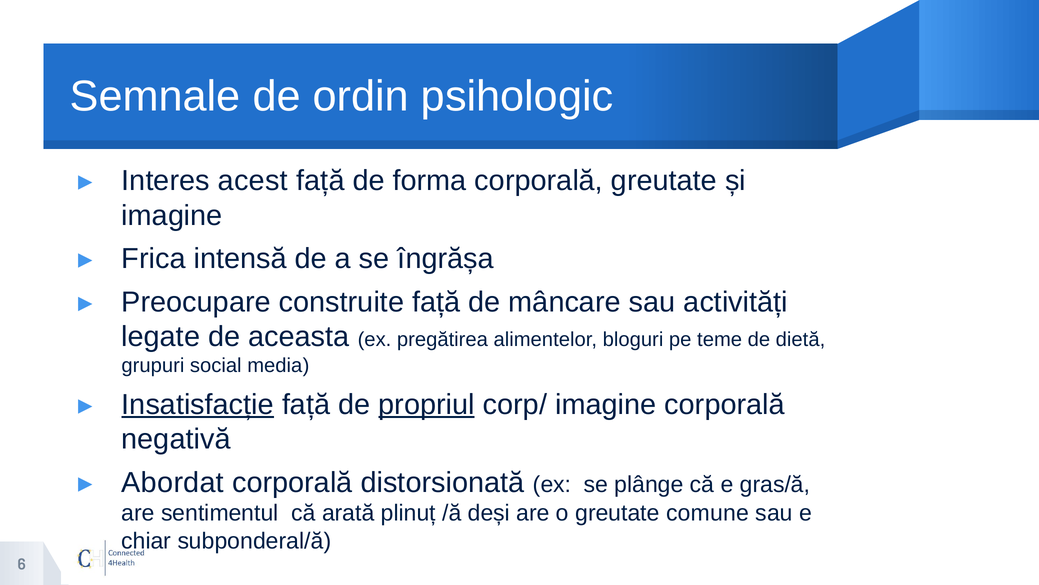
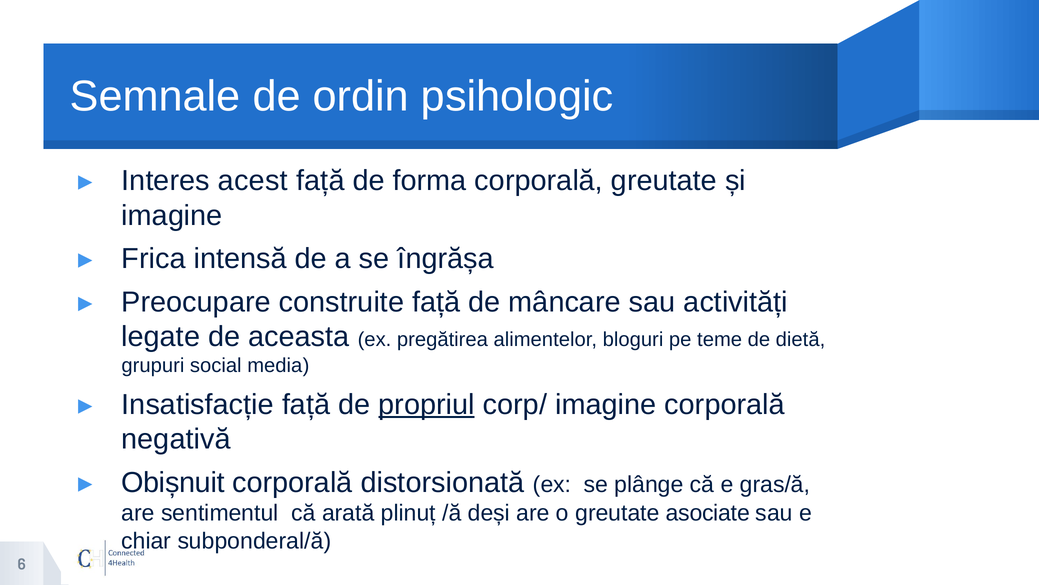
Insatisfacție underline: present -> none
Abordat: Abordat -> Obișnuit
comune: comune -> asociate
